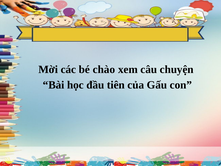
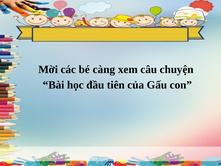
chào: chào -> càng
